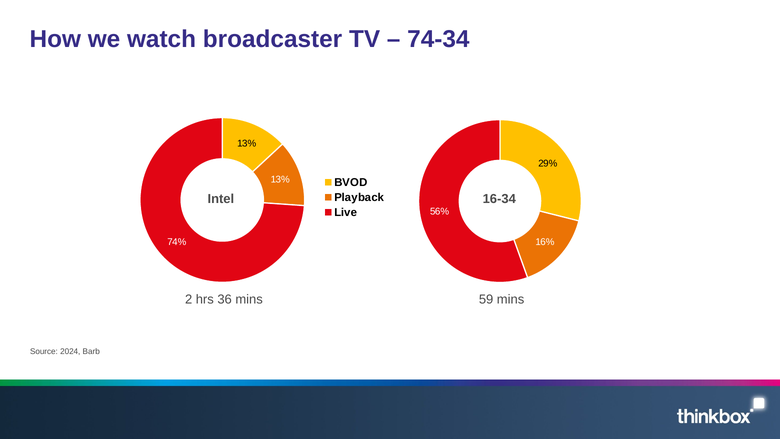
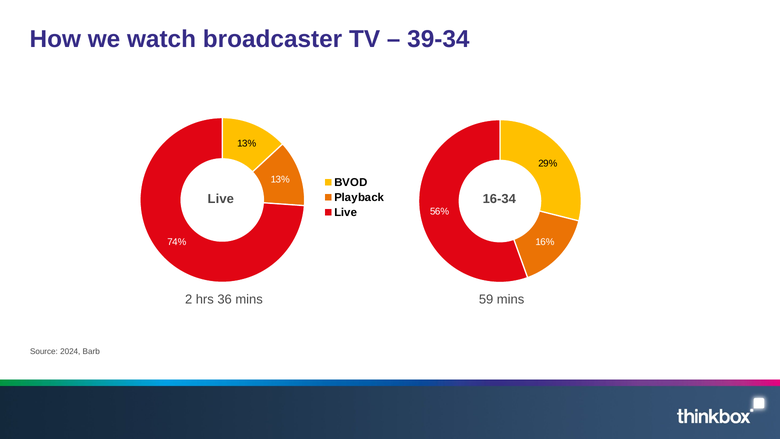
74-34: 74-34 -> 39-34
Intel at (221, 199): Intel -> Live
